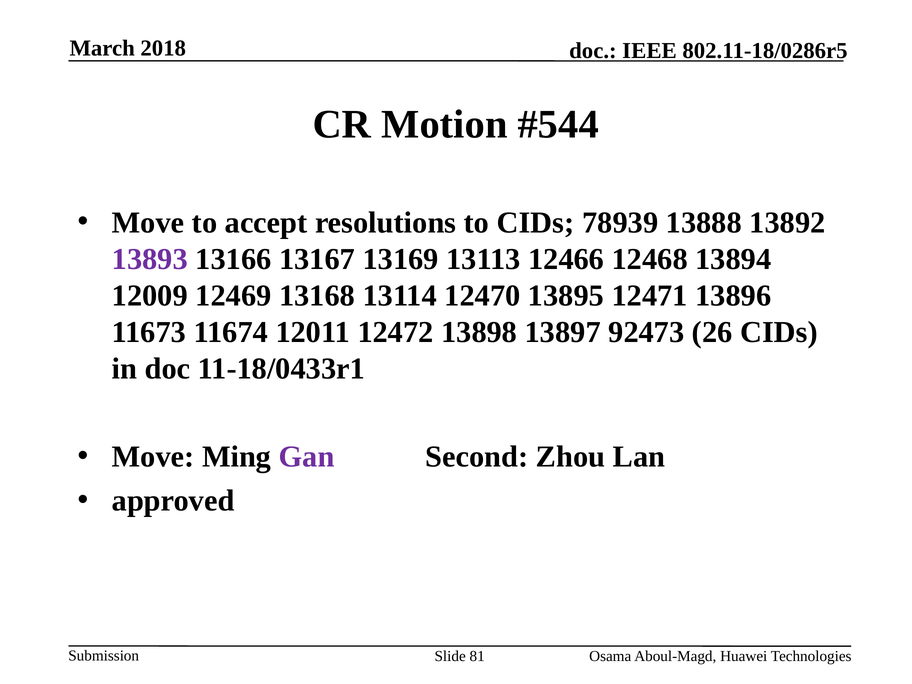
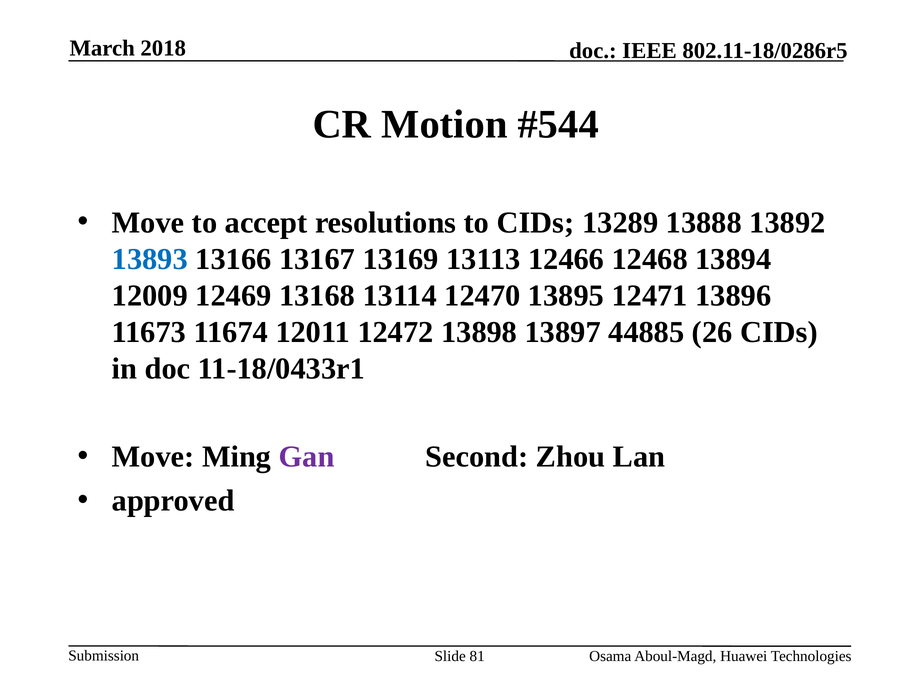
78939: 78939 -> 13289
13893 colour: purple -> blue
92473: 92473 -> 44885
